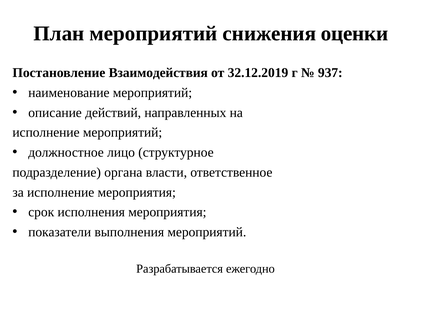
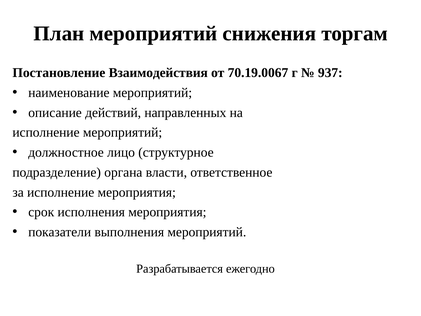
оценки: оценки -> торгам
32.12.2019: 32.12.2019 -> 70.19.0067
